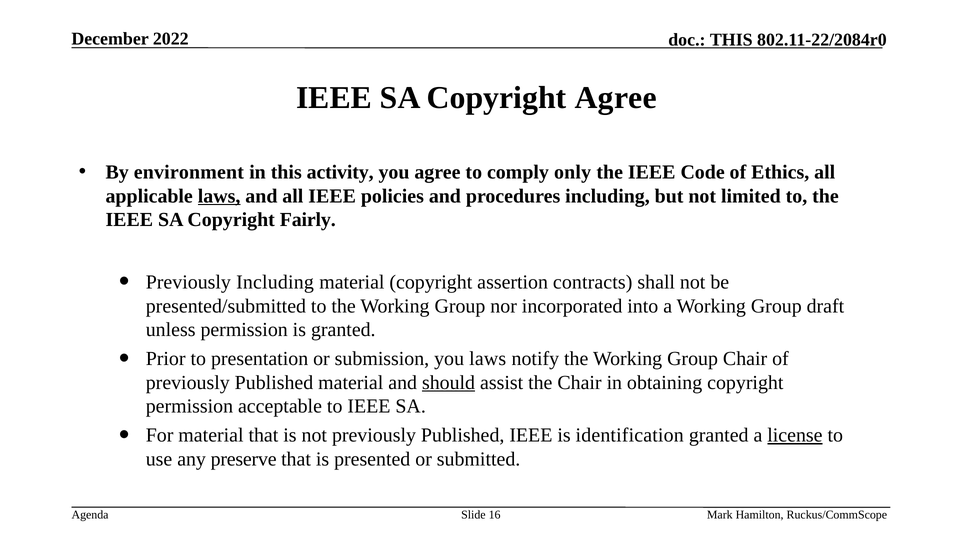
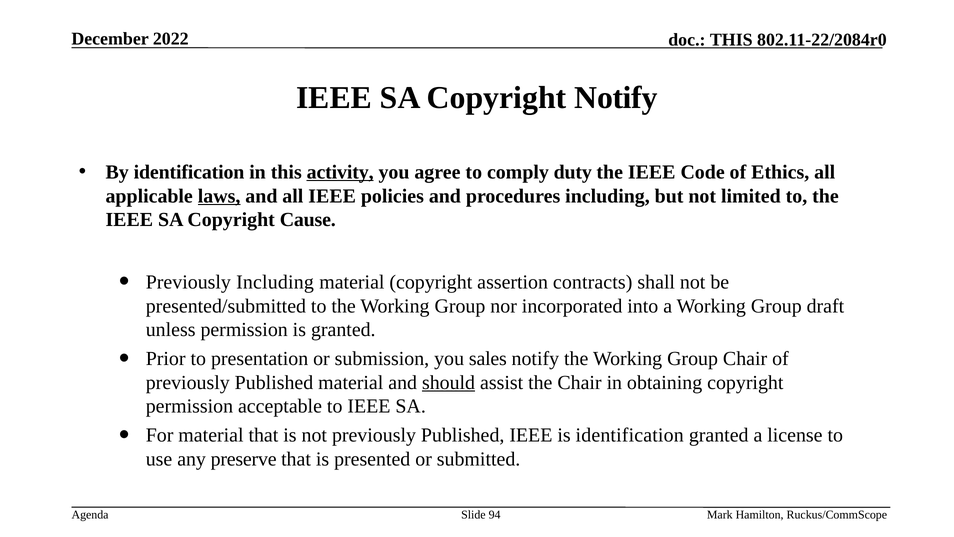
Copyright Agree: Agree -> Notify
By environment: environment -> identification
activity underline: none -> present
only: only -> duty
Fairly: Fairly -> Cause
you laws: laws -> sales
license underline: present -> none
16: 16 -> 94
